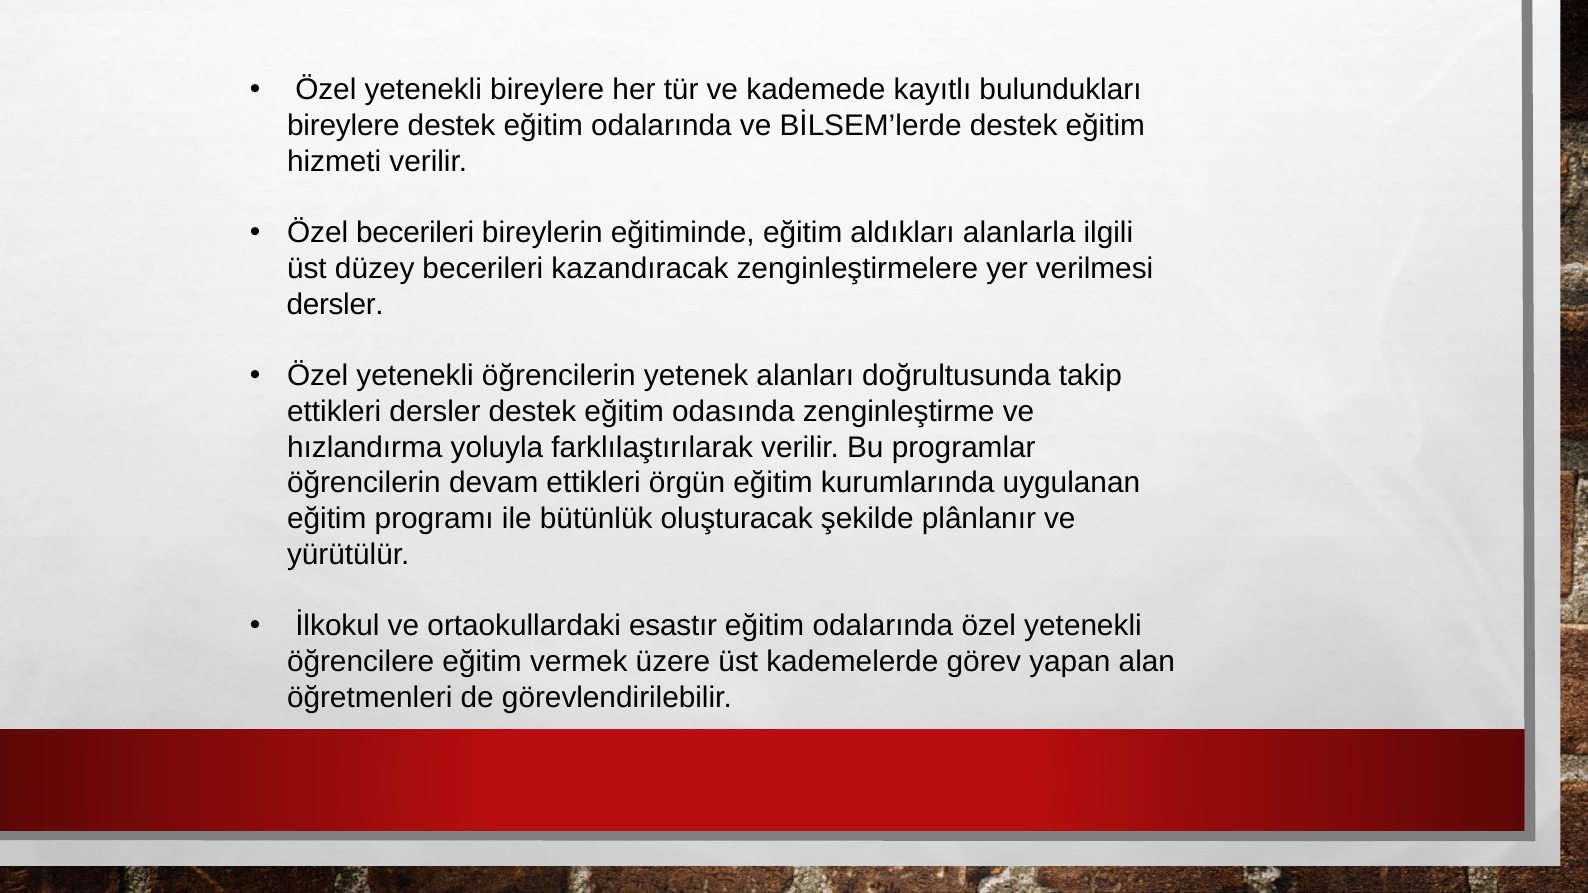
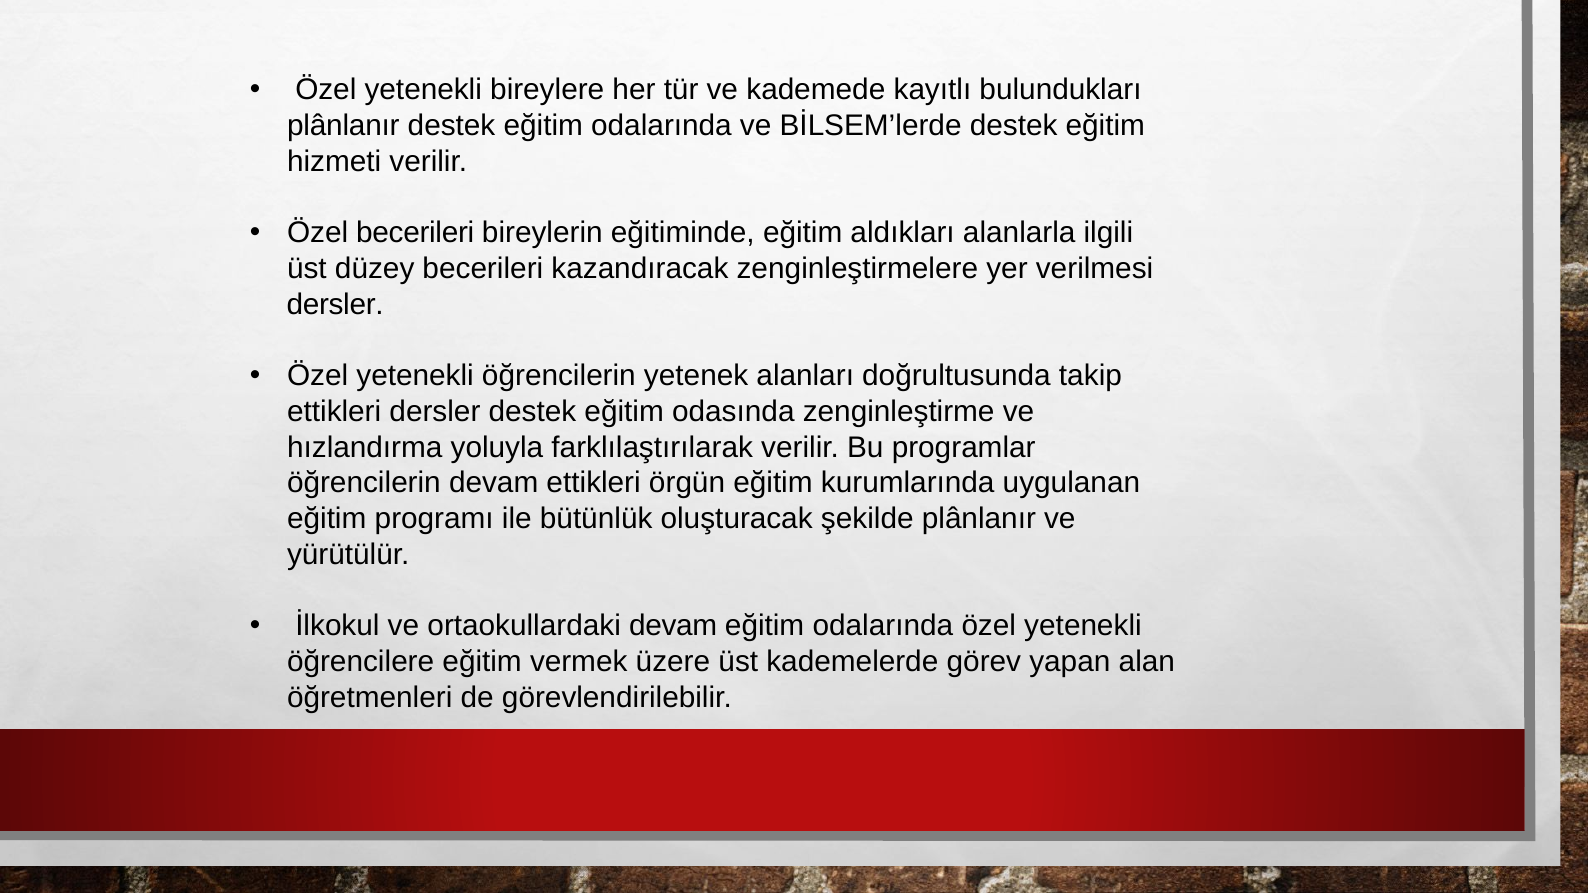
bireylere at (343, 126): bireylere -> plânlanır
ortaokullardaki esastır: esastır -> devam
